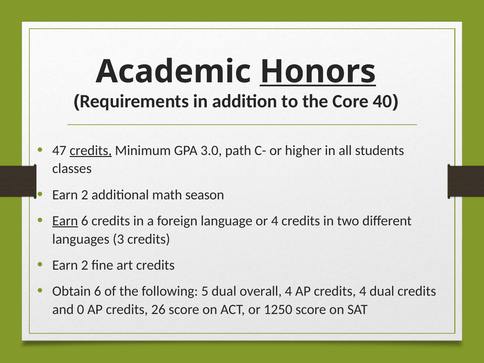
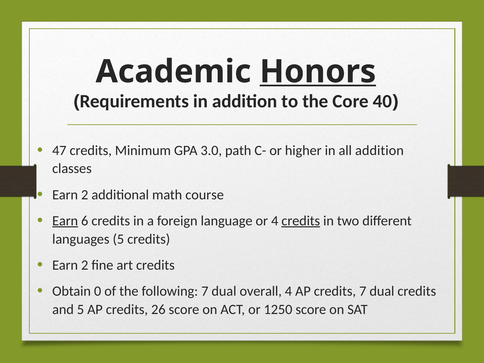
credits at (91, 150) underline: present -> none
all students: students -> addition
season: season -> course
credits at (301, 221) underline: none -> present
languages 3: 3 -> 5
Obtain 6: 6 -> 0
following 5: 5 -> 7
credits 4: 4 -> 7
and 0: 0 -> 5
